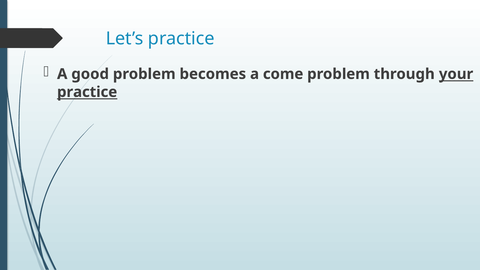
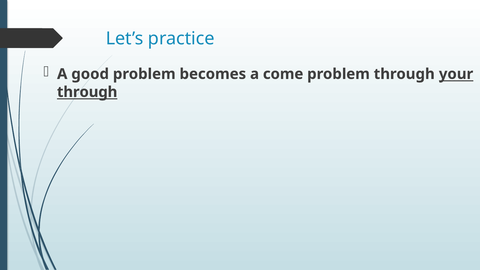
practice at (87, 92): practice -> through
